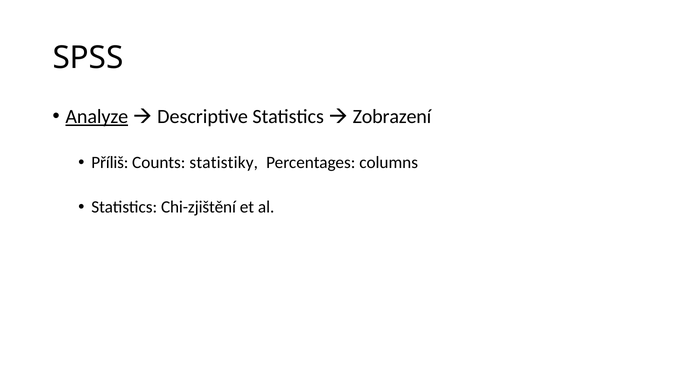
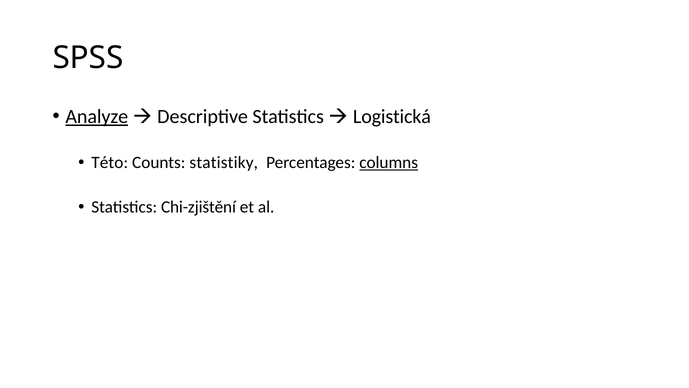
Zobrazení: Zobrazení -> Logistická
Příliš: Příliš -> Této
columns underline: none -> present
